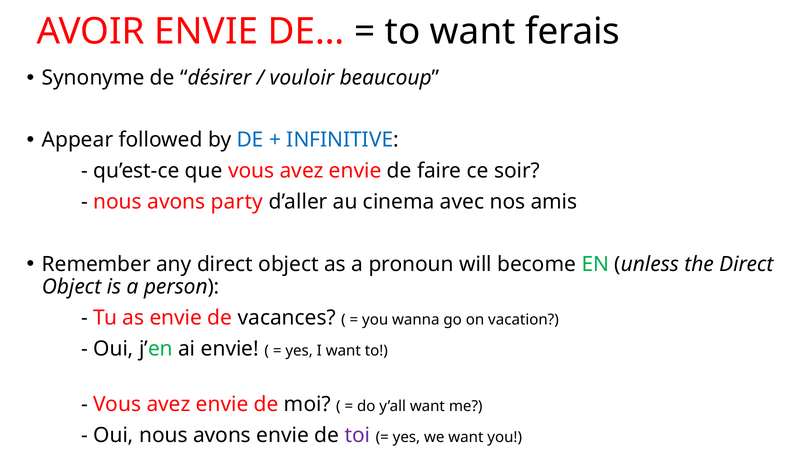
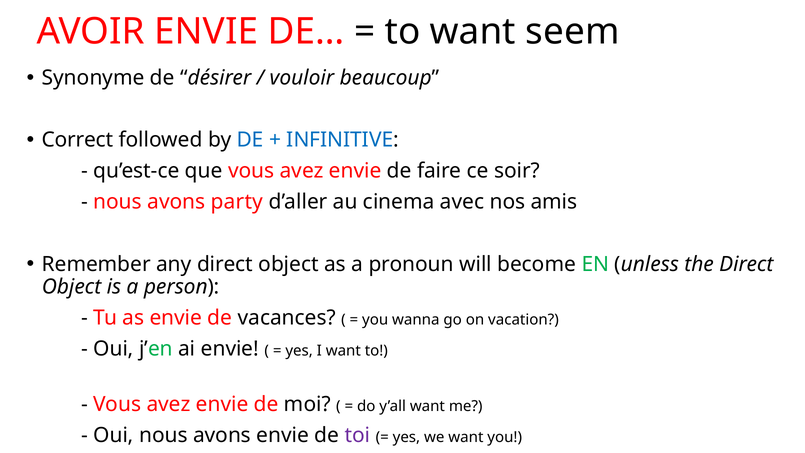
ferais: ferais -> seem
Appear: Appear -> Correct
